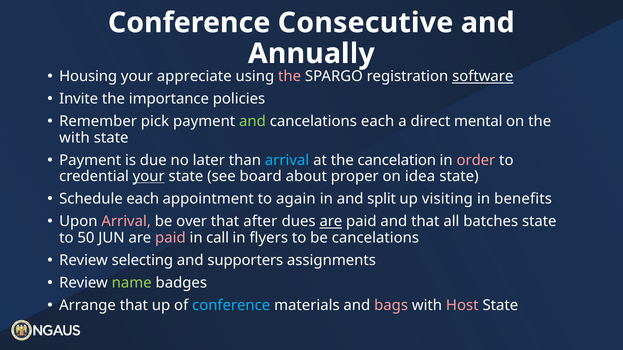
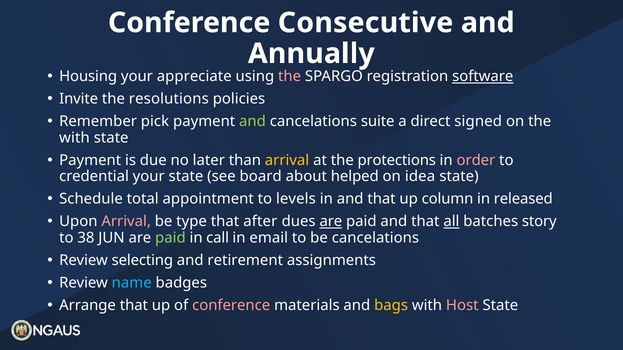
importance: importance -> resolutions
cancelations each: each -> suite
mental: mental -> signed
arrival at (287, 160) colour: light blue -> yellow
cancelation: cancelation -> protections
your at (149, 177) underline: present -> none
proper: proper -> helped
Schedule each: each -> total
again: again -> levels
in and split: split -> that
visiting: visiting -> column
benefits: benefits -> released
over: over -> type
all underline: none -> present
batches state: state -> story
50: 50 -> 38
paid at (170, 238) colour: pink -> light green
flyers: flyers -> email
supporters: supporters -> retirement
name colour: light green -> light blue
conference at (231, 306) colour: light blue -> pink
bags colour: pink -> yellow
